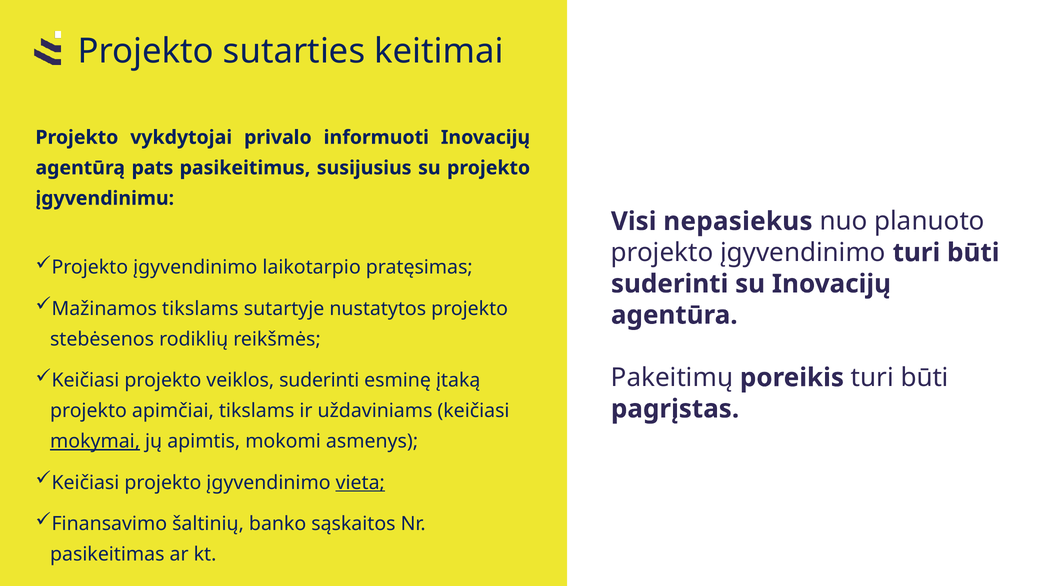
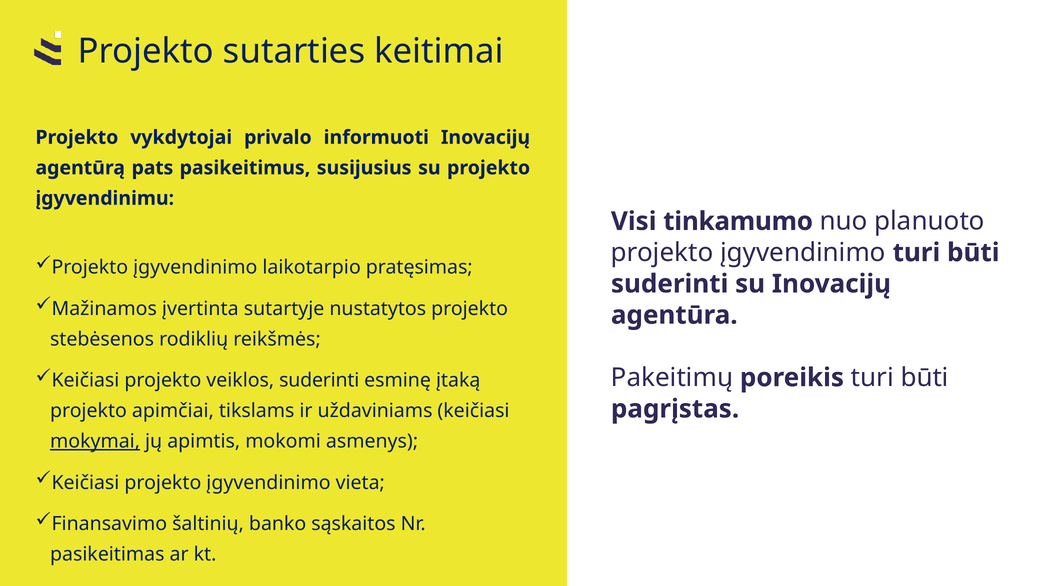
nepasiekus: nepasiekus -> tinkamumo
Mažinamos tikslams: tikslams -> įvertinta
vieta underline: present -> none
